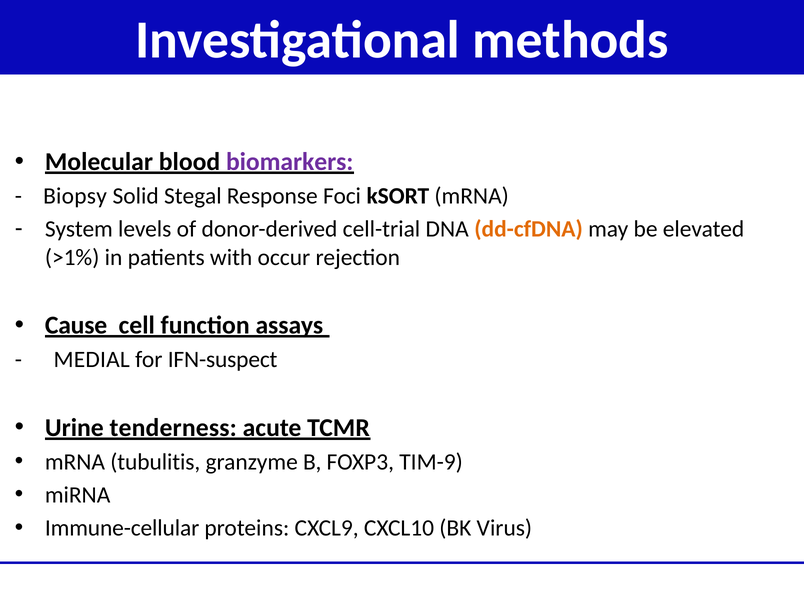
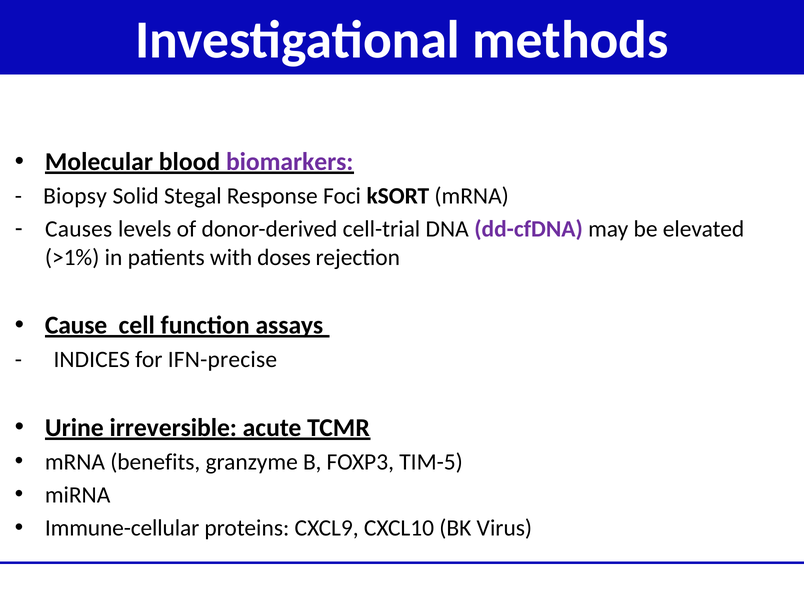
System: System -> Causes
dd-cfDNA colour: orange -> purple
occur: occur -> doses
MEDIAL: MEDIAL -> INDICES
IFN-suspect: IFN-suspect -> IFN-precise
tenderness: tenderness -> irreversible
tubulitis: tubulitis -> benefits
TIM-9: TIM-9 -> TIM-5
